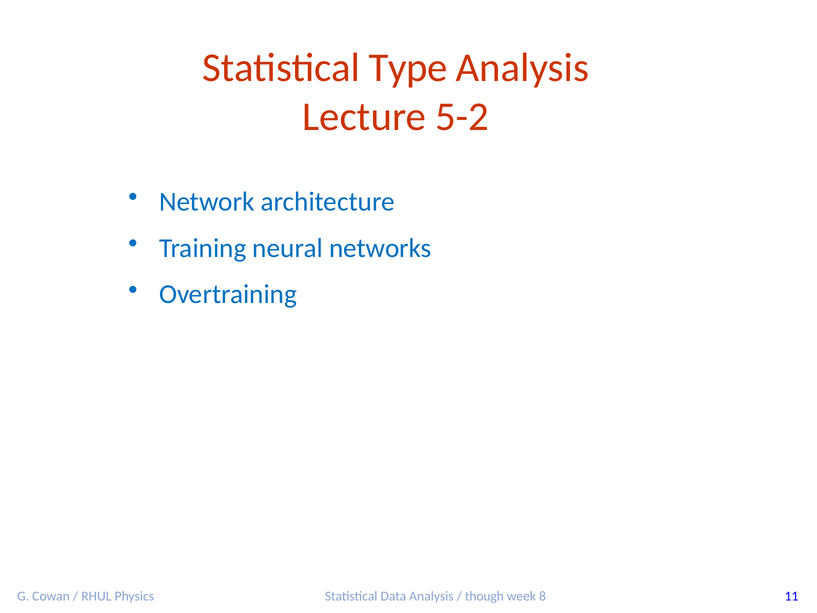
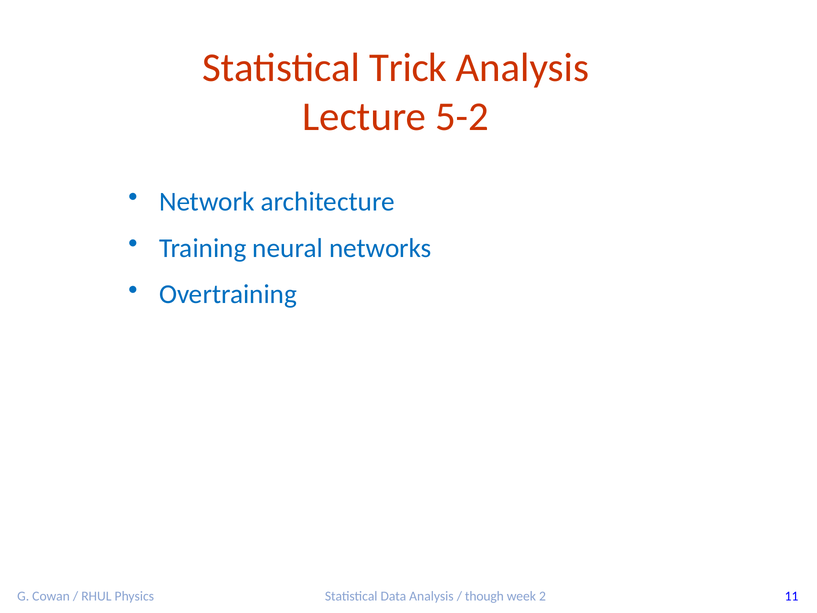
Type: Type -> Trick
8: 8 -> 2
